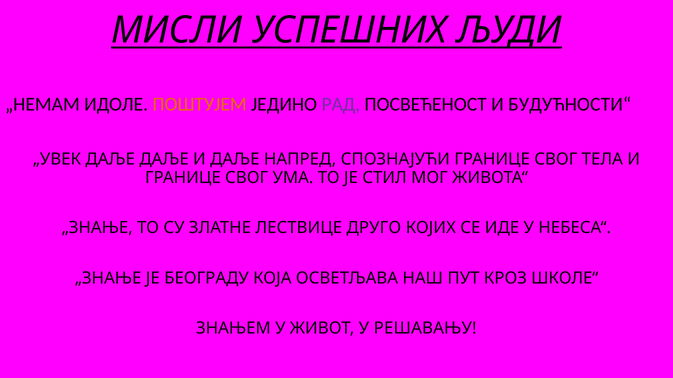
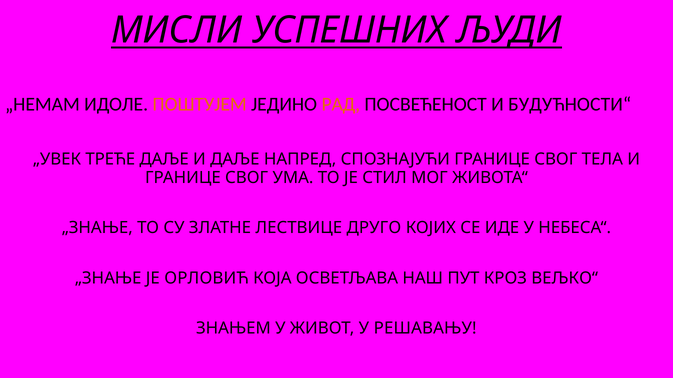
РАД colour: purple -> orange
„УВЕК ДАЉЕ: ДАЉЕ -> ТРЕЋЕ
БЕОГРАДУ: БЕОГРАДУ -> ОРЛОВИЋ
ШКОЛЕ“: ШКОЛЕ“ -> ВЕЉКО“
